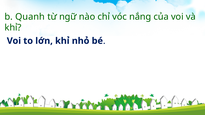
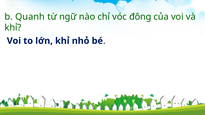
nắng: nắng -> đông
